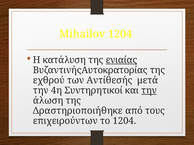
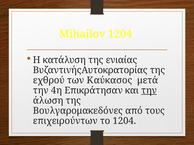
ενιαίας underline: present -> none
Αντίθεσής: Αντίθεσής -> Καύκασος
Συντηρητικοί: Συντηρητικοί -> Επικράτησαν
Δραστηριοποιήθηκε: Δραστηριοποιήθηκε -> Βουλγαρομακεδόνες
